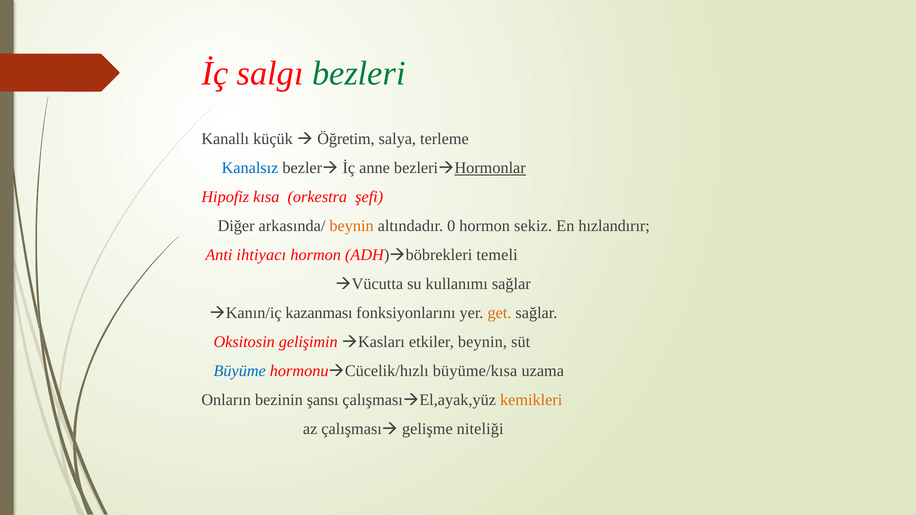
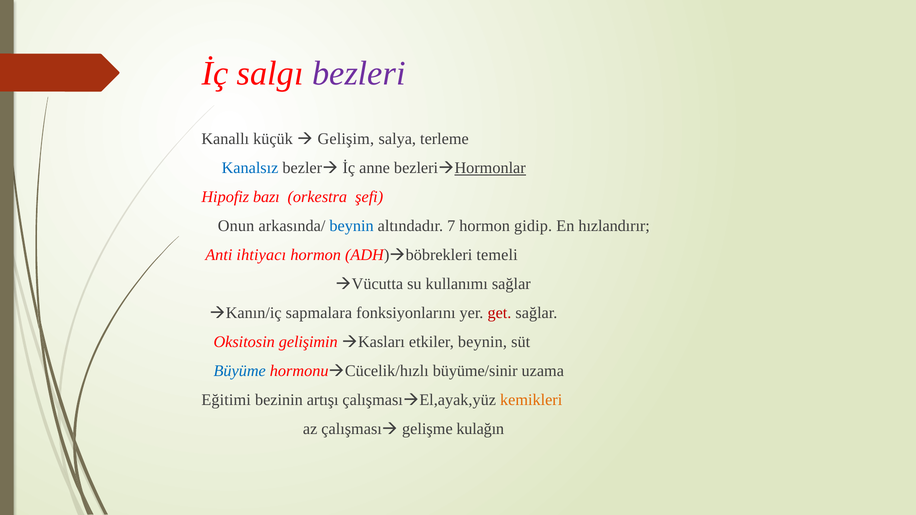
bezleri colour: green -> purple
Öğretim: Öğretim -> Gelişim
kısa: kısa -> bazı
Diğer: Diğer -> Onun
beynin at (352, 226) colour: orange -> blue
0: 0 -> 7
sekiz: sekiz -> gidip
kazanması: kazanması -> sapmalara
get colour: orange -> red
büyüme/kısa: büyüme/kısa -> büyüme/sinir
Onların: Onların -> Eğitimi
şansı: şansı -> artışı
niteliği: niteliği -> kulağın
